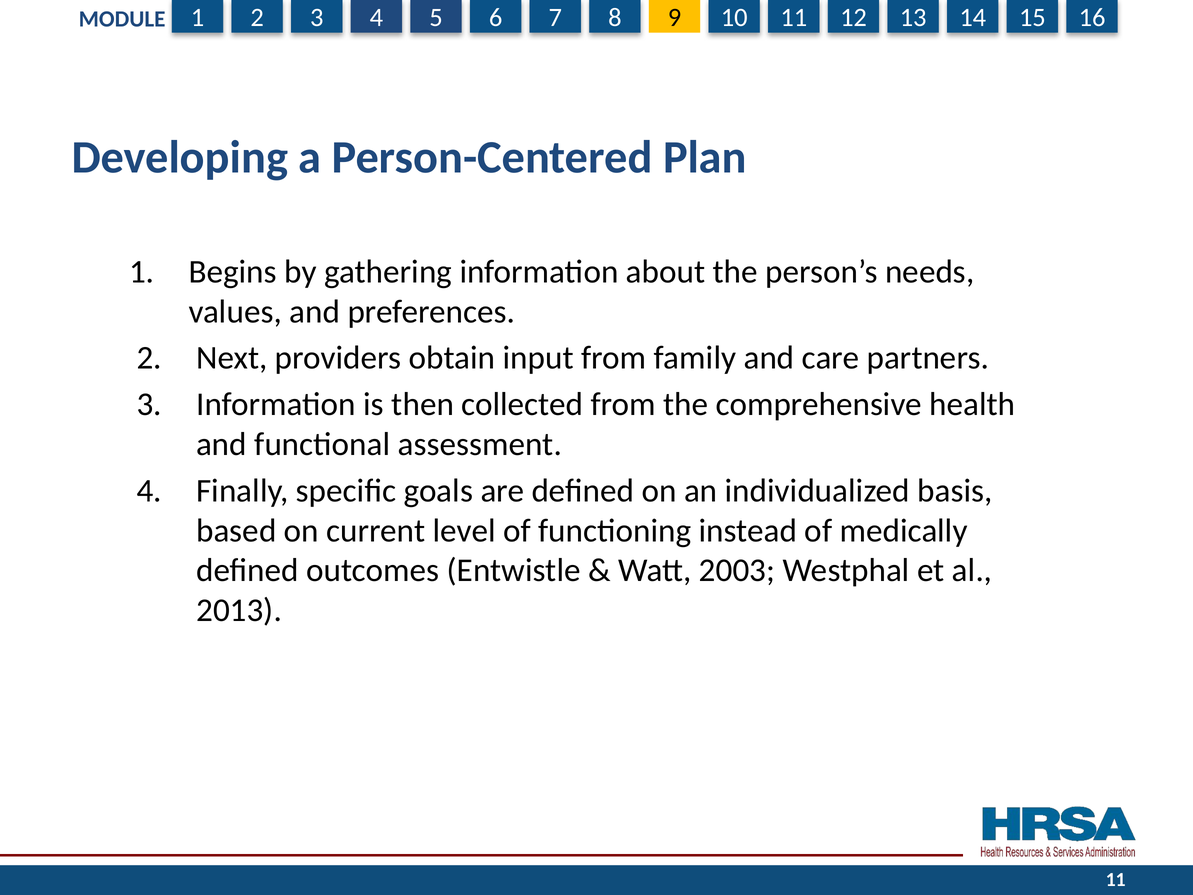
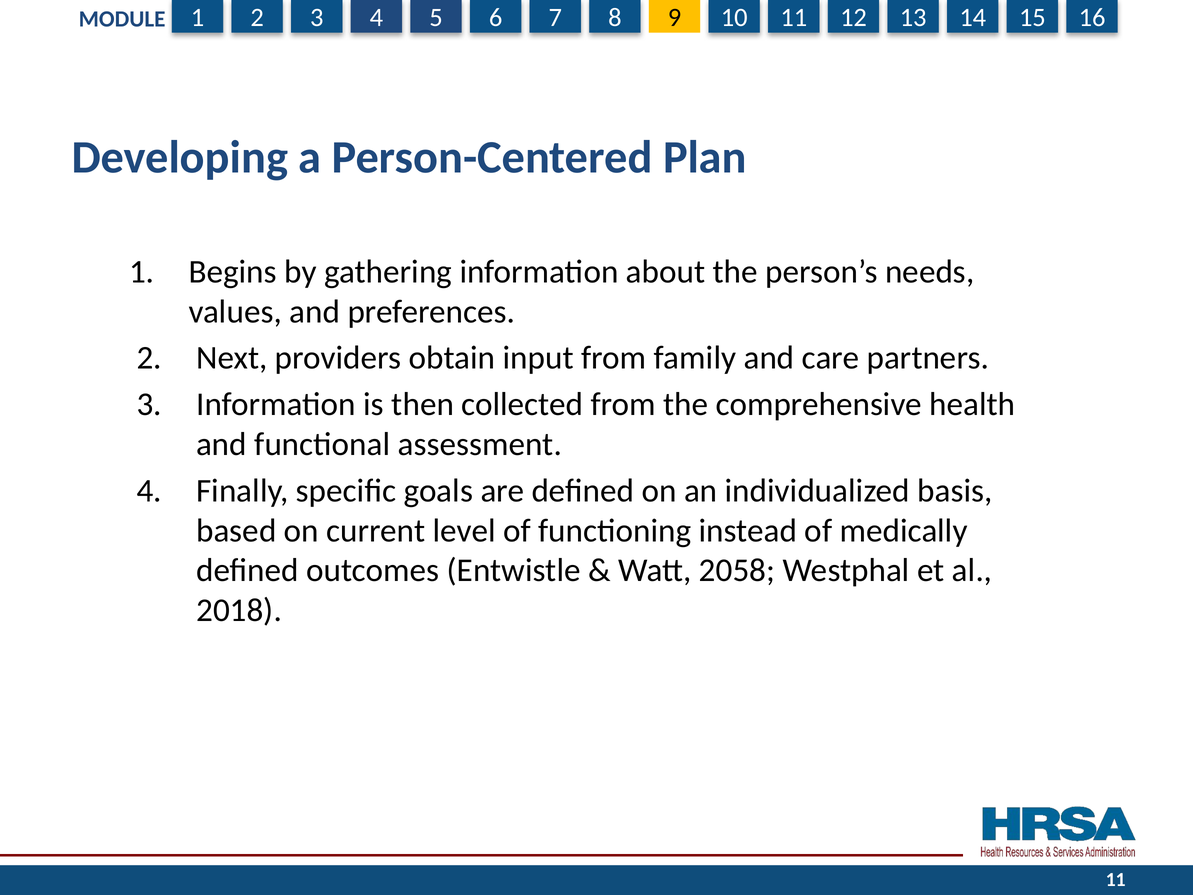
2003: 2003 -> 2058
2013: 2013 -> 2018
